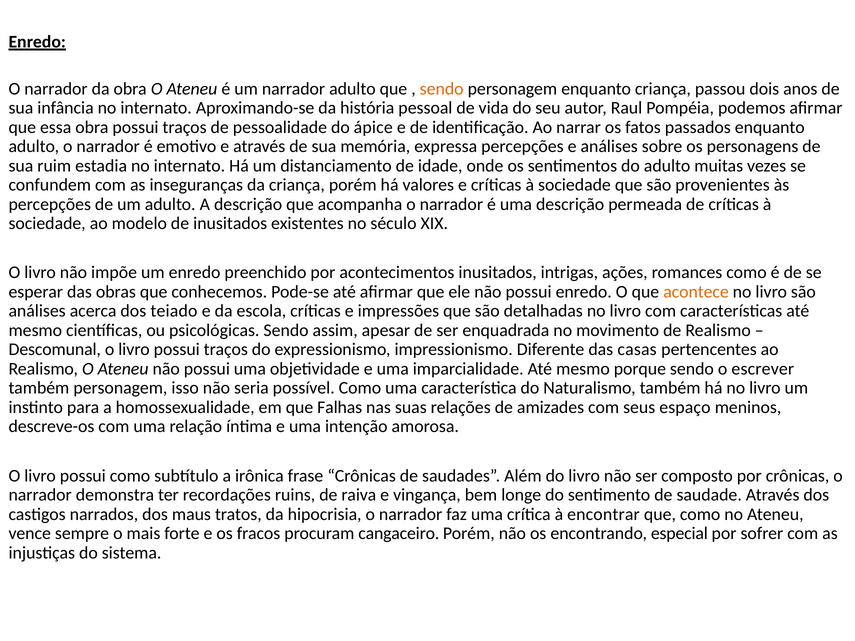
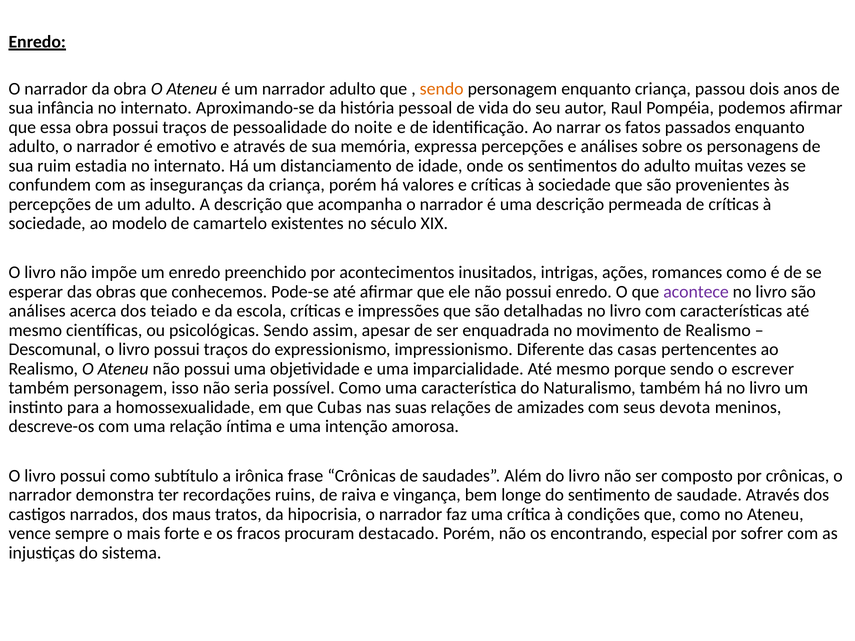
ápice: ápice -> noite
de inusitados: inusitados -> camartelo
acontece colour: orange -> purple
Falhas: Falhas -> Cubas
espaço: espaço -> devota
encontrar: encontrar -> condições
cangaceiro: cangaceiro -> destacado
